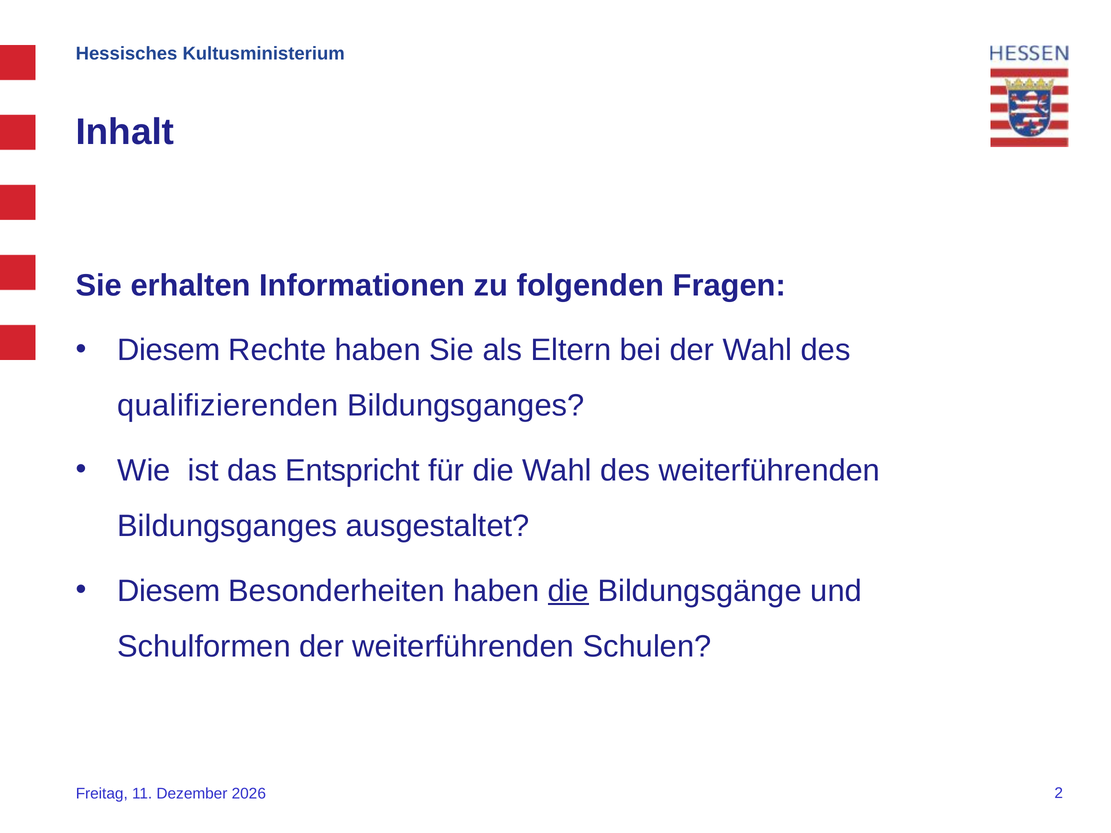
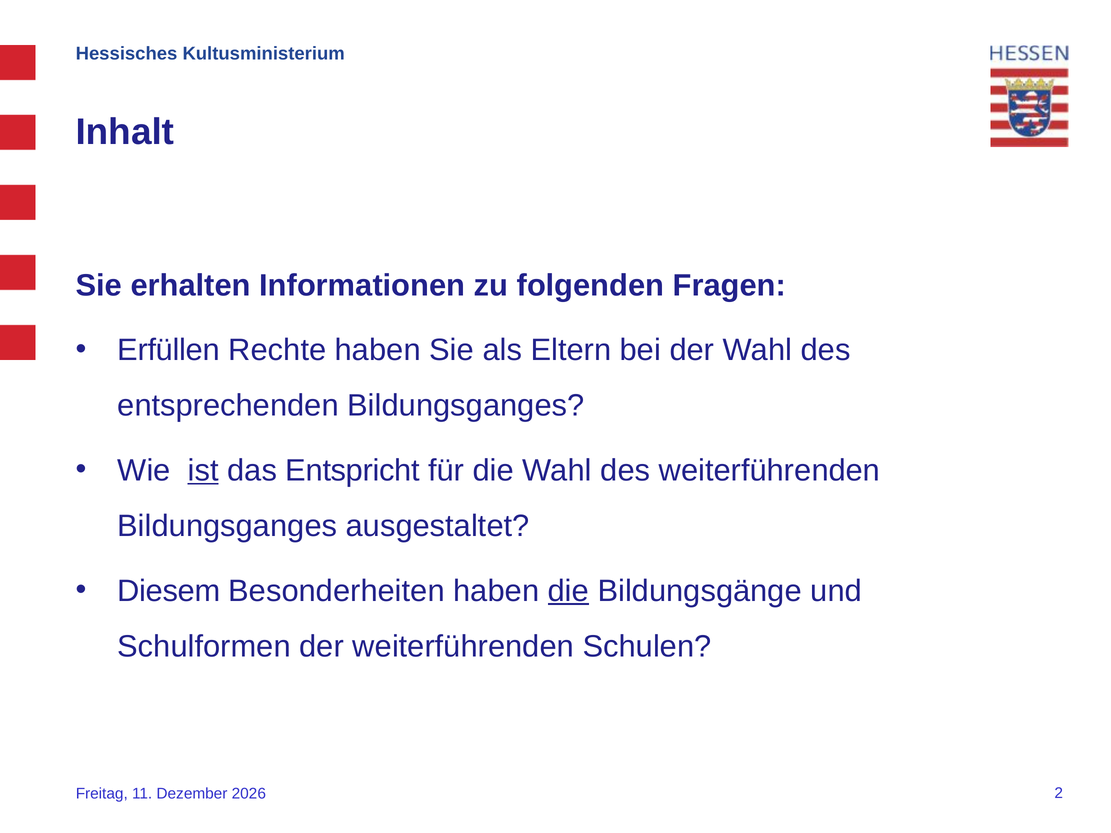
Diesem at (169, 350): Diesem -> Erfüllen
qualifizierenden: qualifizierenden -> entsprechenden
ist underline: none -> present
